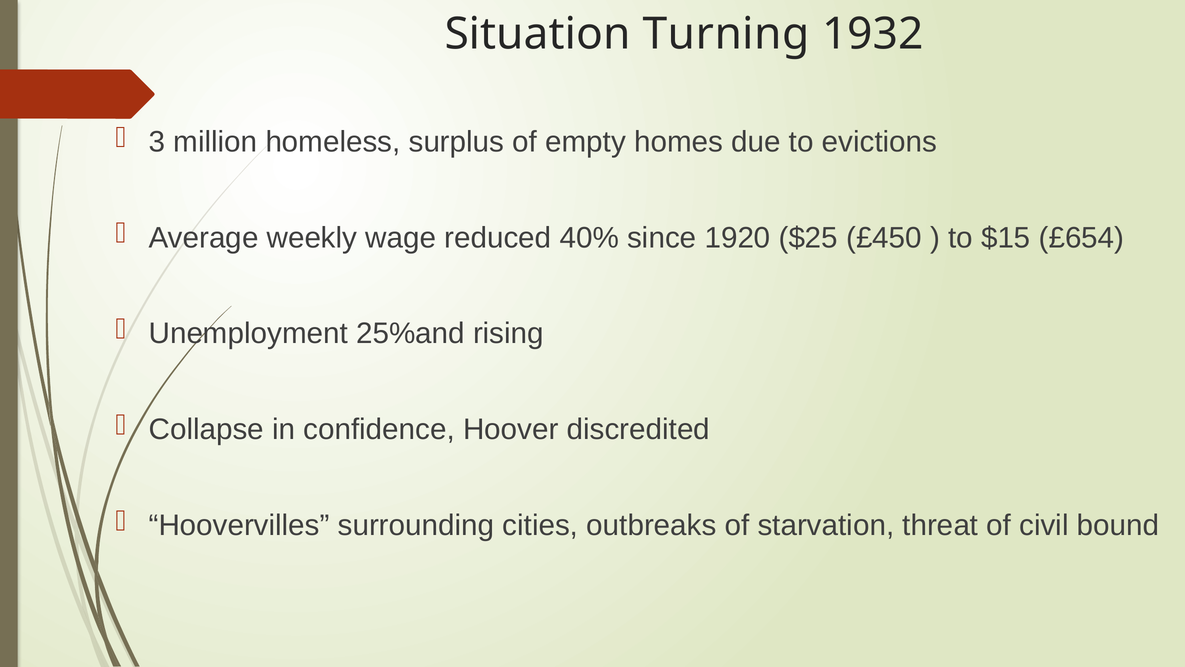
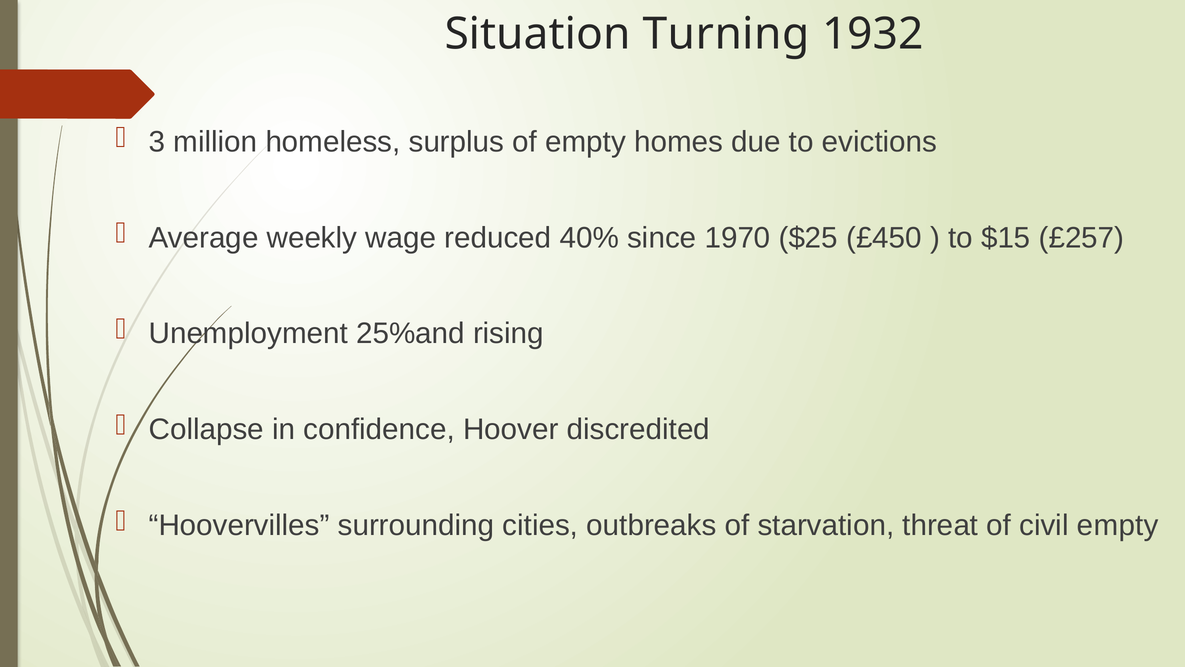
1920: 1920 -> 1970
£654: £654 -> £257
civil bound: bound -> empty
